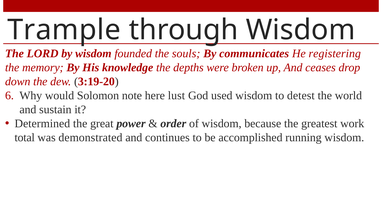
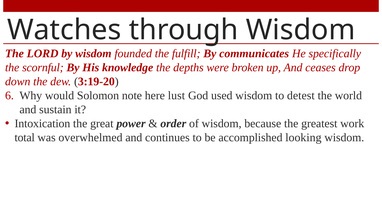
Trample: Trample -> Watches
souls: souls -> fulfill
registering: registering -> specifically
memory: memory -> scornful
Determined: Determined -> Intoxication
demonstrated: demonstrated -> overwhelmed
running: running -> looking
